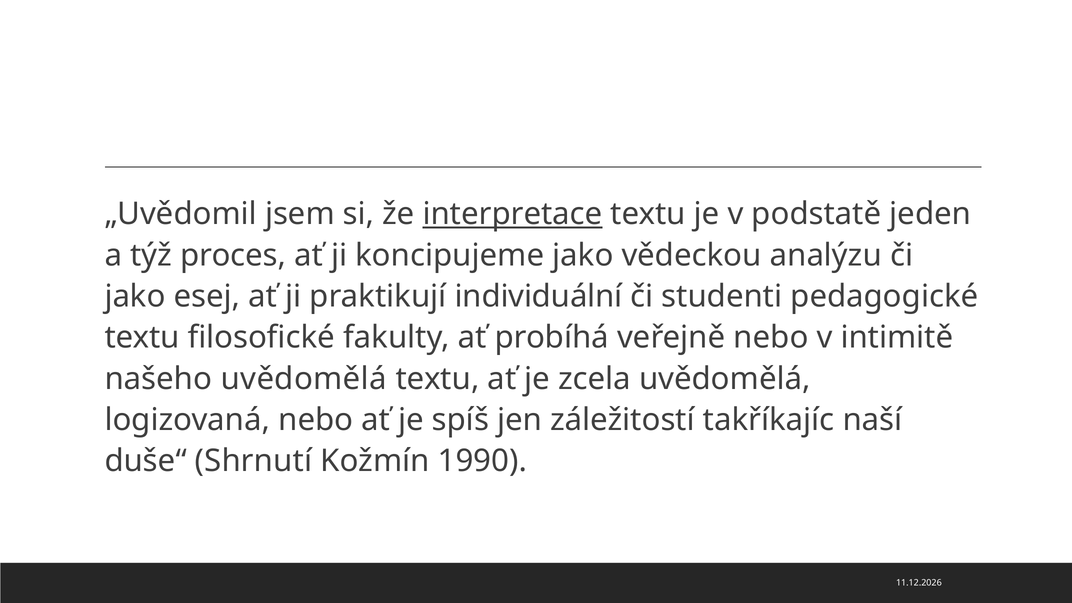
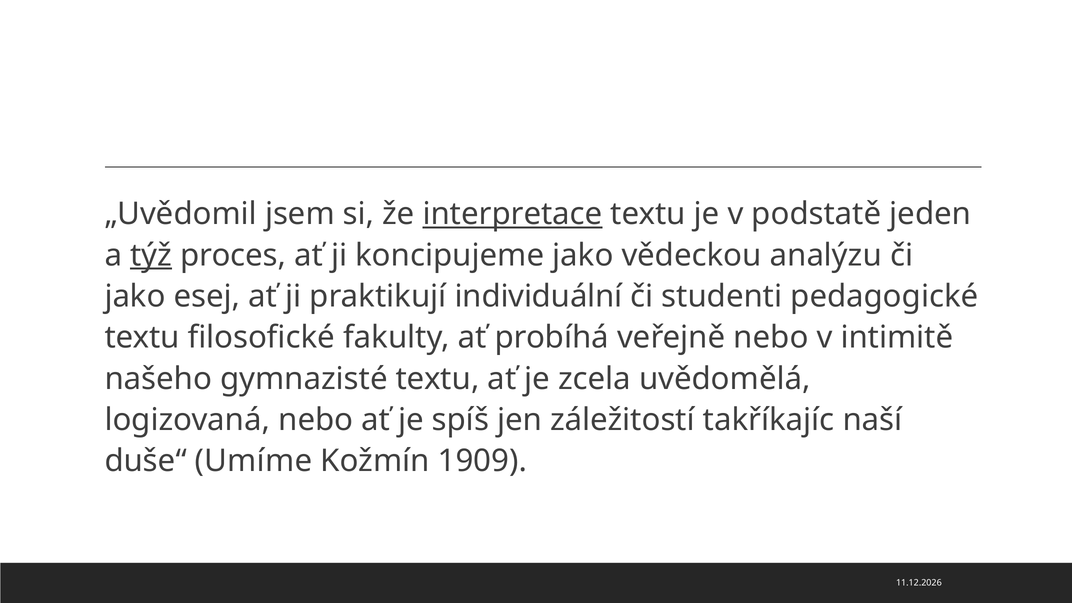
týž underline: none -> present
našeho uvědomělá: uvědomělá -> gymnazisté
Shrnutí: Shrnutí -> Umíme
1990: 1990 -> 1909
